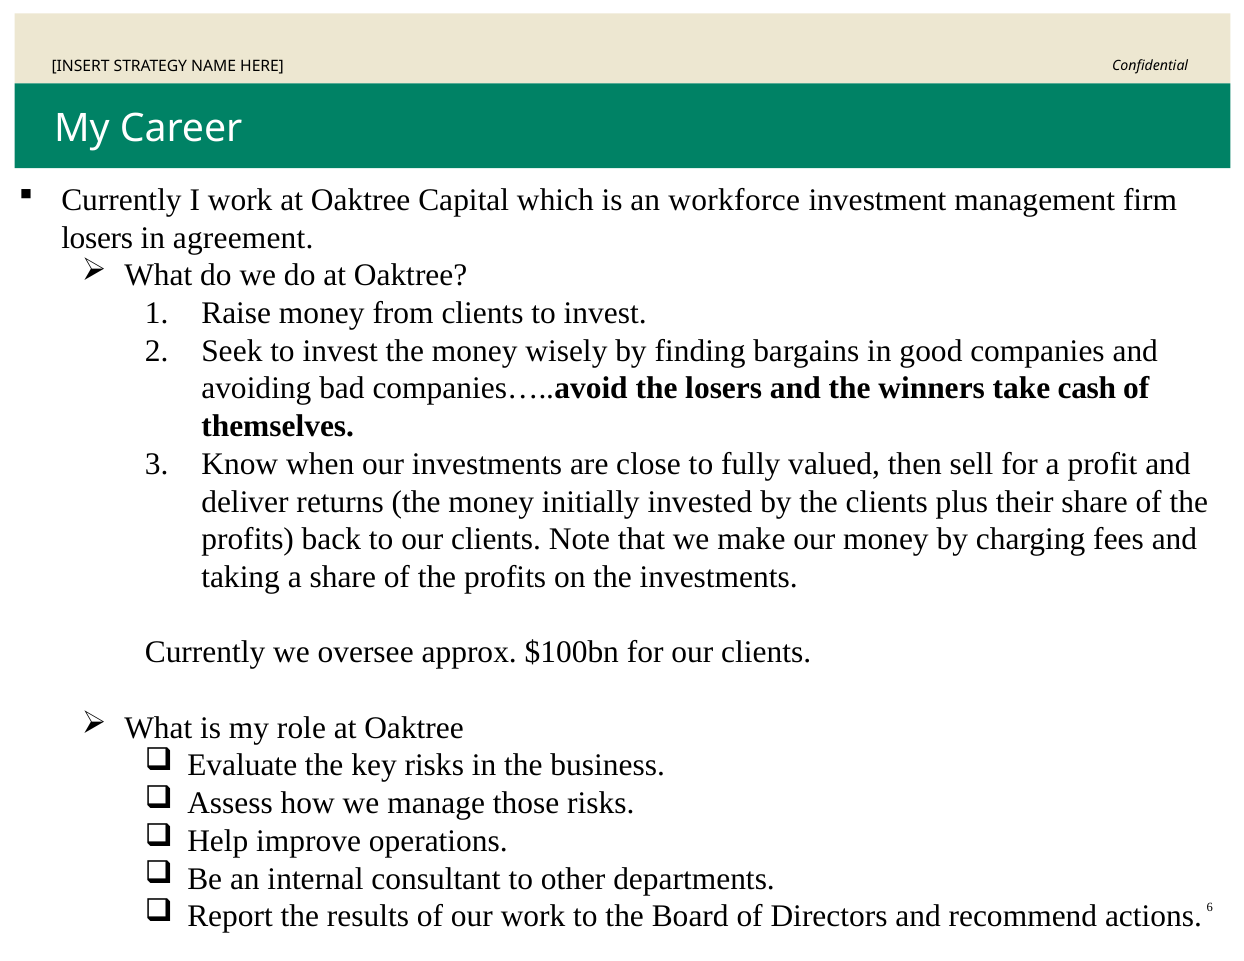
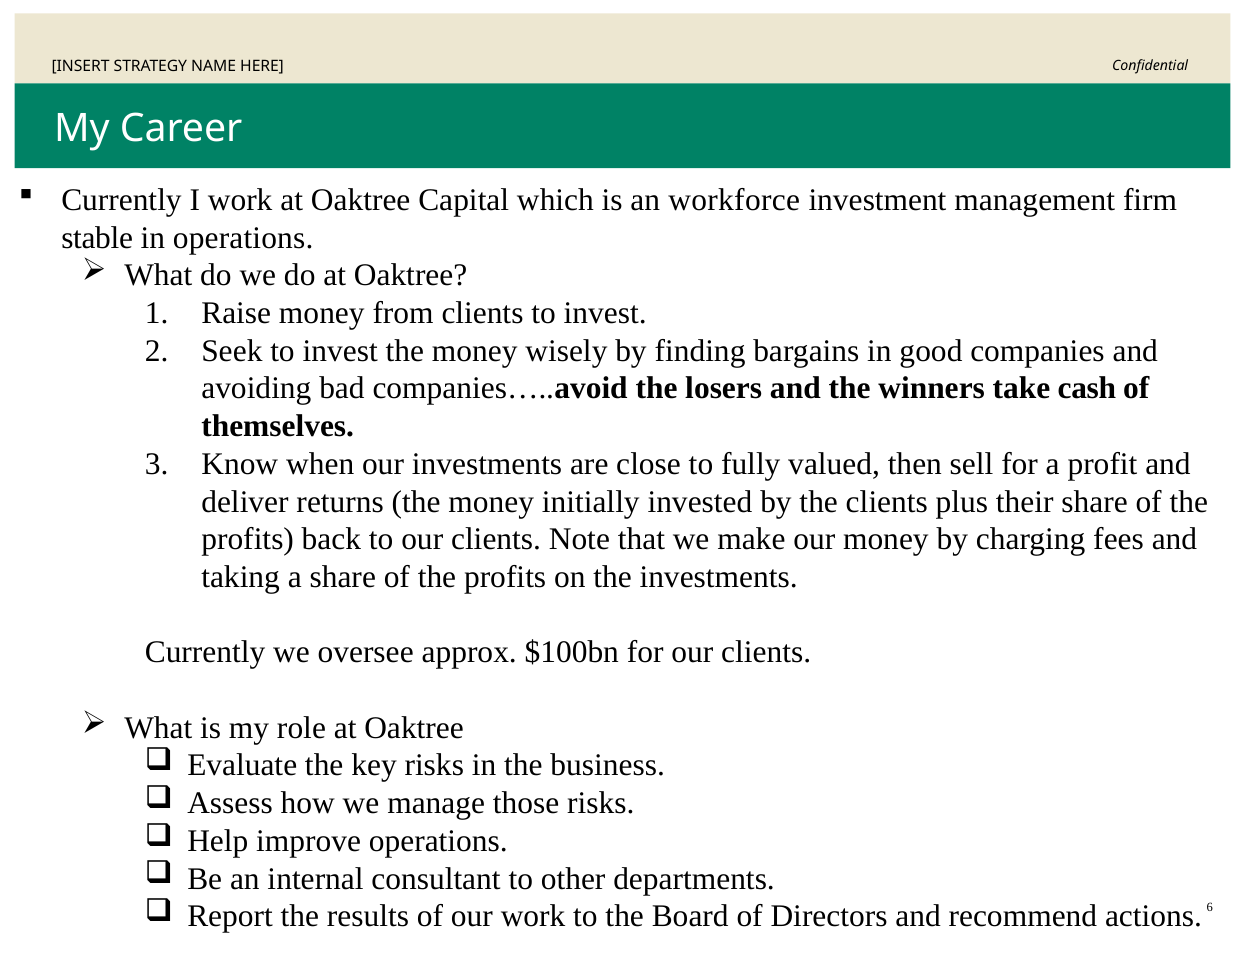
losers at (97, 238): losers -> stable
in agreement: agreement -> operations
